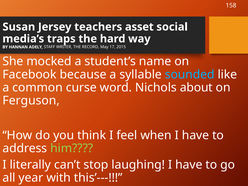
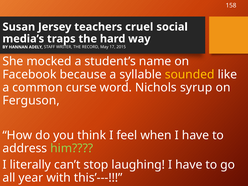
asset: asset -> cruel
sounded colour: light blue -> yellow
about: about -> syrup
